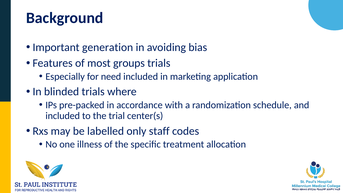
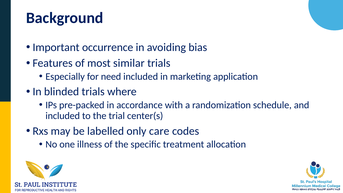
generation: generation -> occurrence
groups: groups -> similar
staff: staff -> care
